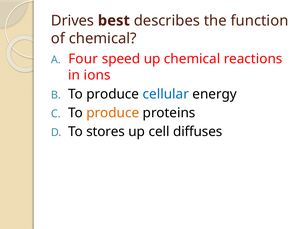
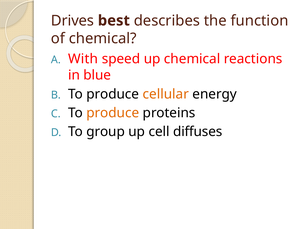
Four: Four -> With
ions: ions -> blue
cellular colour: blue -> orange
stores: stores -> group
